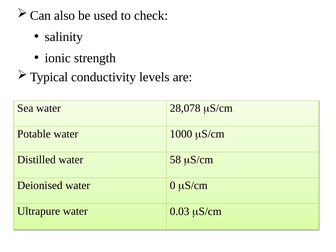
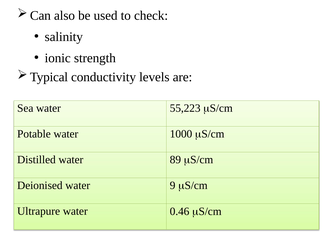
28,078: 28,078 -> 55,223
58: 58 -> 89
0: 0 -> 9
0.03: 0.03 -> 0.46
